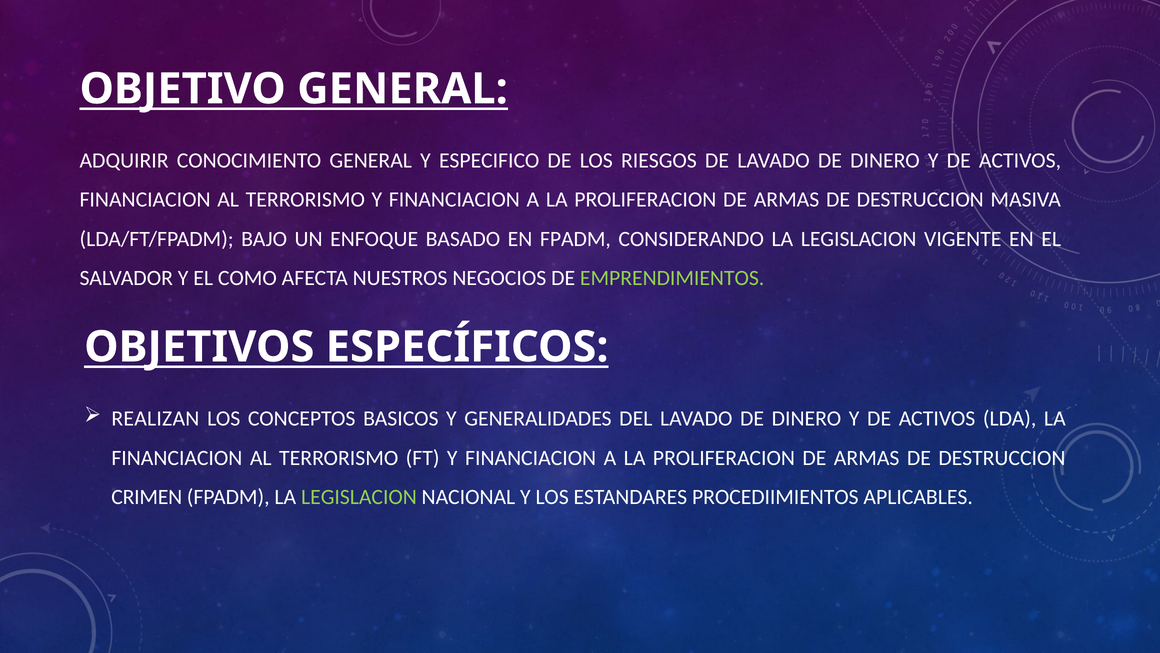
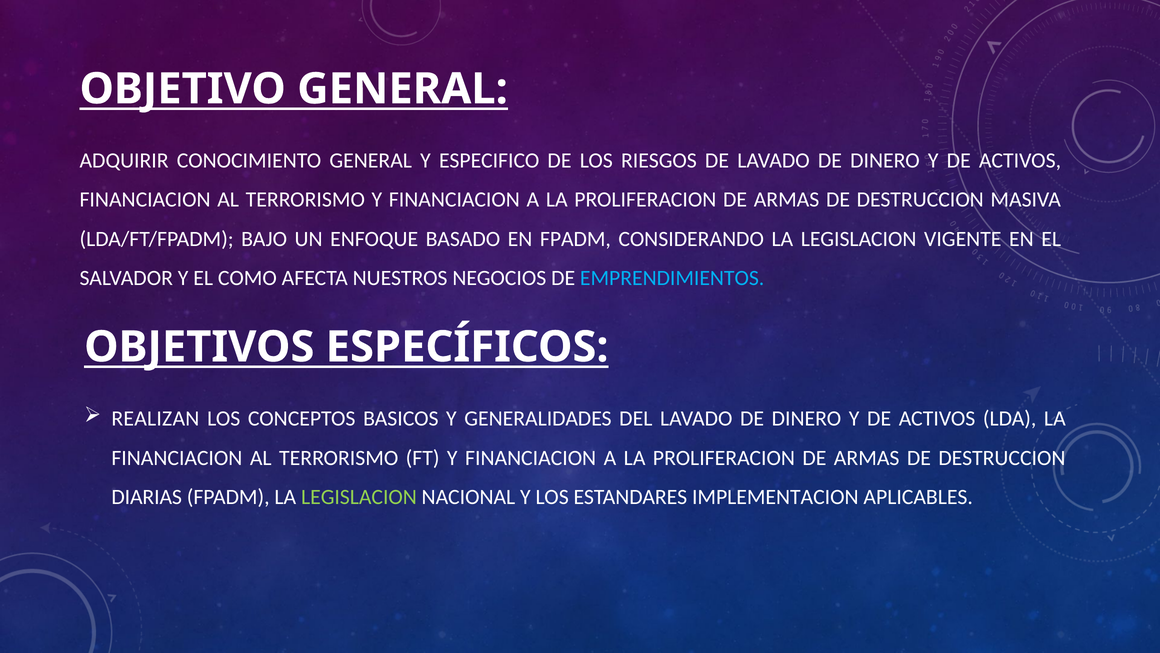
EMPRENDIMIENTOS colour: light green -> light blue
CRIMEN: CRIMEN -> DIARIAS
PROCEDIIMIENTOS: PROCEDIIMIENTOS -> IMPLEMENTACION
